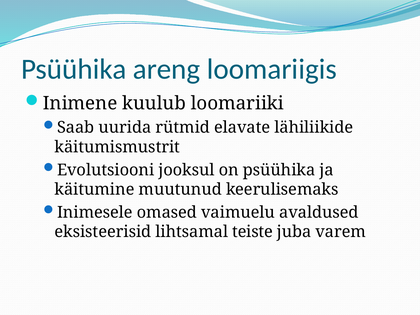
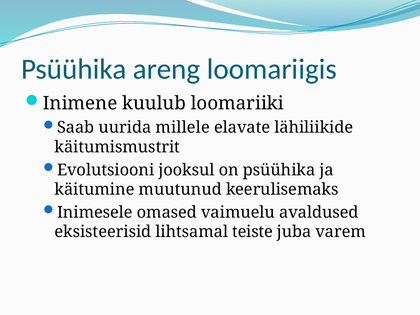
rütmid: rütmid -> millele
